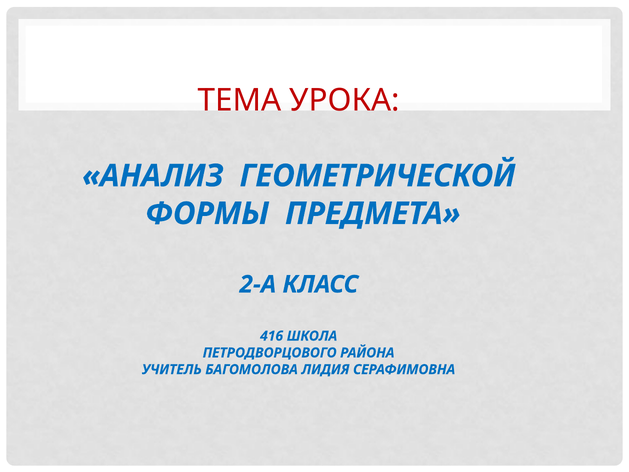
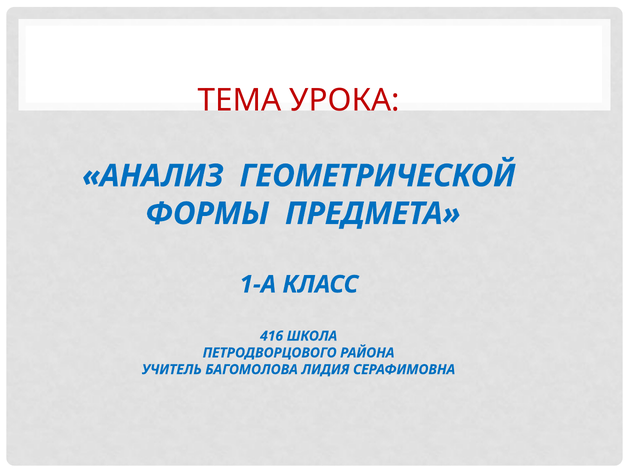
2-А: 2-А -> 1-А
